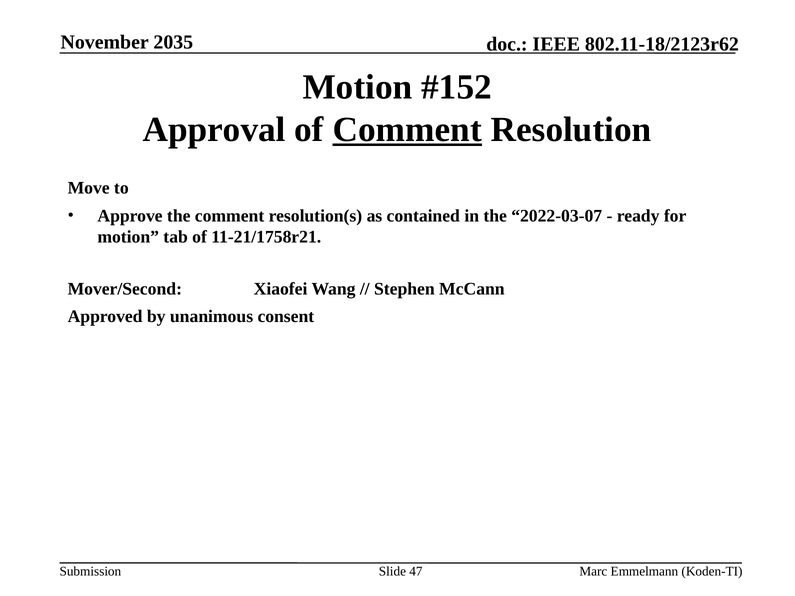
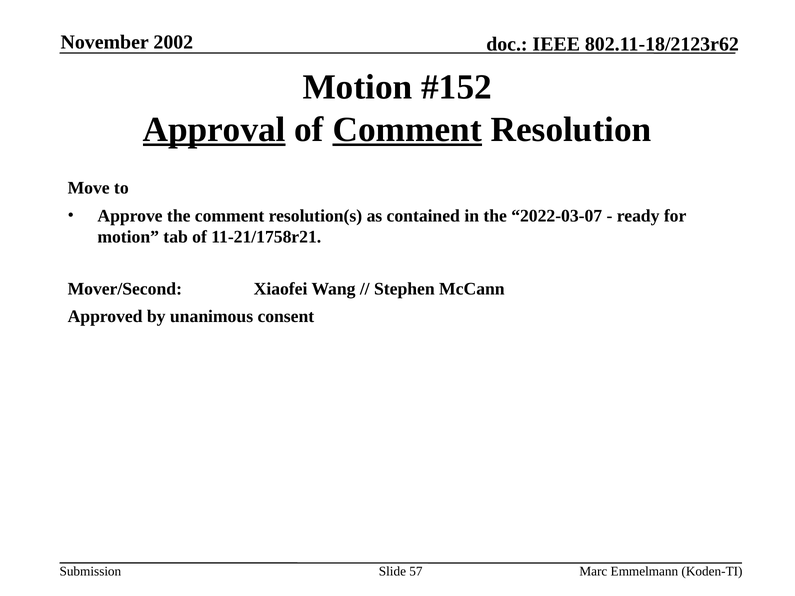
2035: 2035 -> 2002
Approval underline: none -> present
47: 47 -> 57
